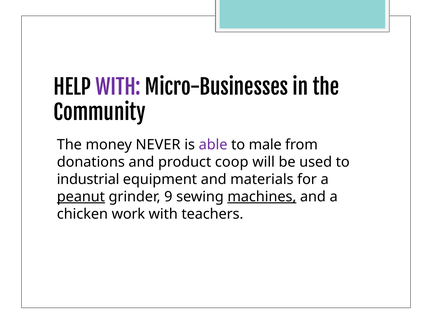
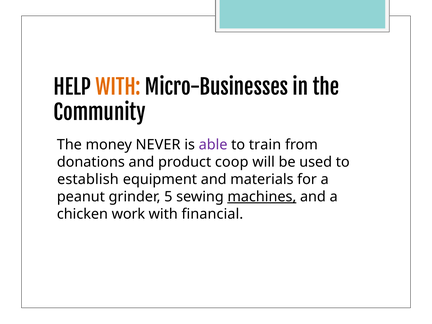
WITH at (118, 88) colour: purple -> orange
male: male -> train
industrial: industrial -> establish
peanut underline: present -> none
9: 9 -> 5
teachers: teachers -> financial
